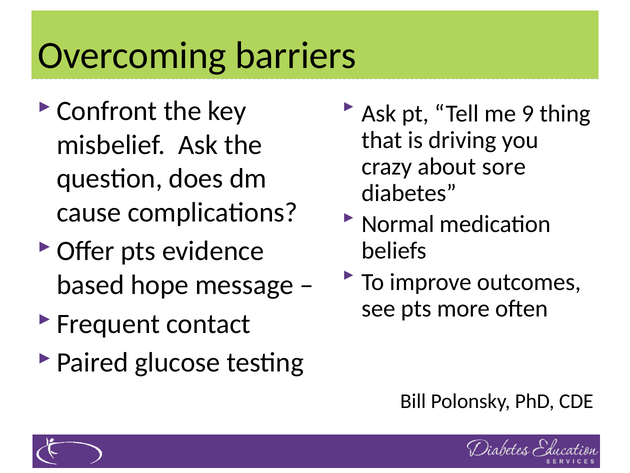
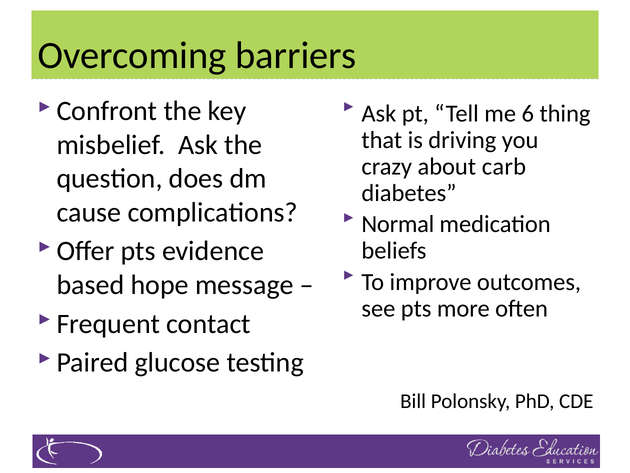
9: 9 -> 6
sore: sore -> carb
